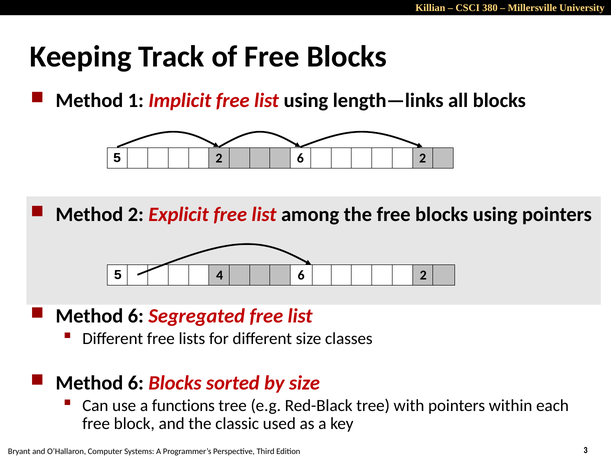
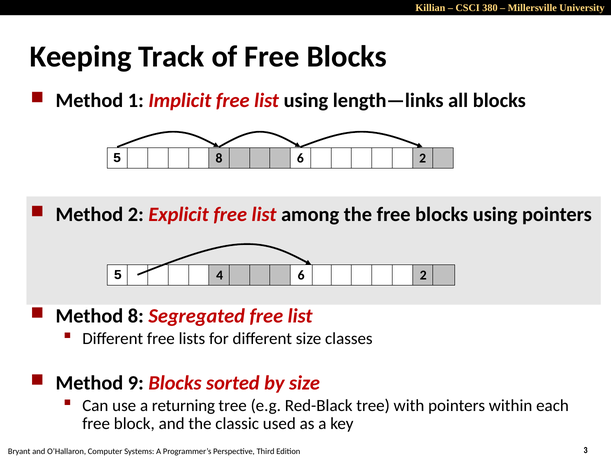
5 2: 2 -> 8
6 at (136, 316): 6 -> 8
6 at (136, 383): 6 -> 9
functions: functions -> returning
